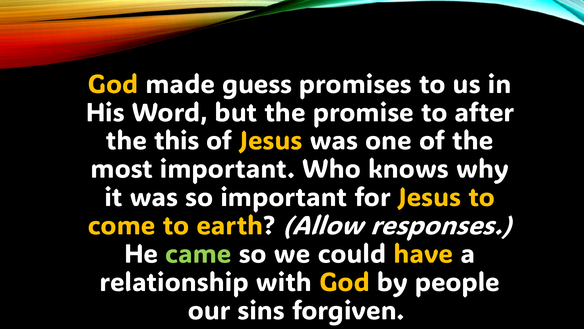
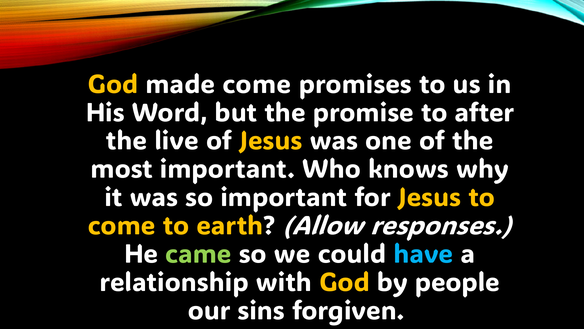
made guess: guess -> come
this: this -> live
have colour: yellow -> light blue
